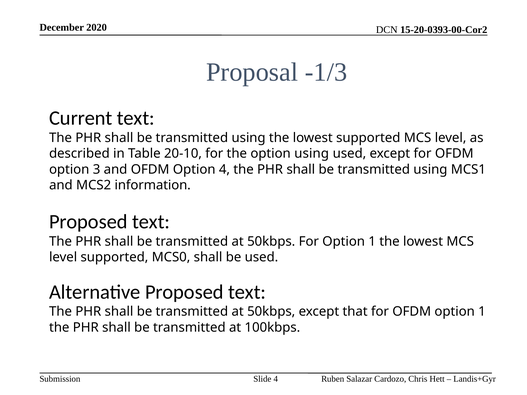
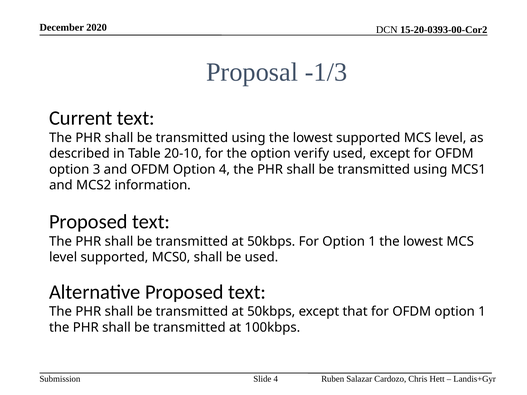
option using: using -> verify
